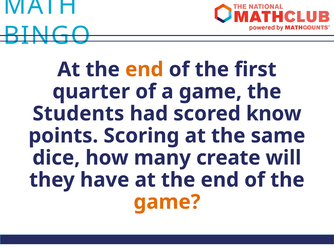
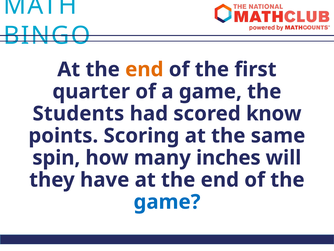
dice: dice -> spin
create: create -> inches
game at (167, 202) colour: orange -> blue
